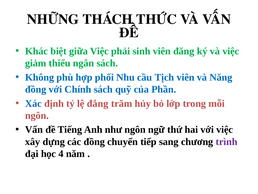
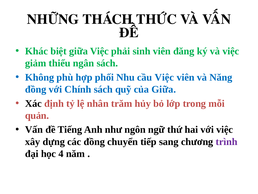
cầu Tịch: Tịch -> Việc
của Phần: Phần -> Giữa
Xác colour: blue -> black
đẳng: đẳng -> nhân
ngôn at (37, 115): ngôn -> quản
